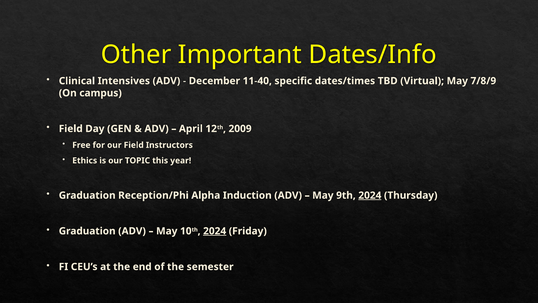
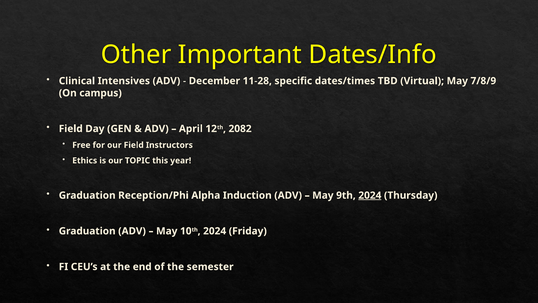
11-40: 11-40 -> 11-28
2009: 2009 -> 2082
2024 at (215, 231) underline: present -> none
